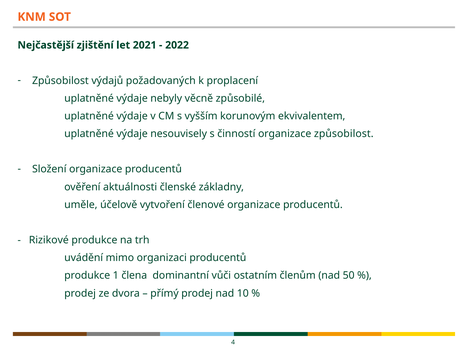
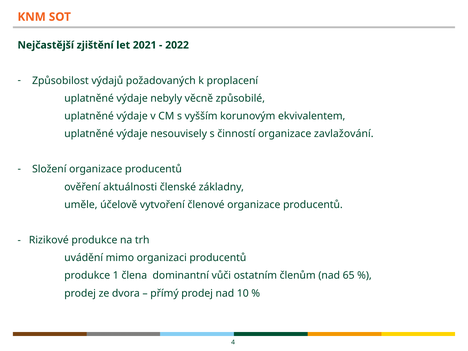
organizace způsobilost: způsobilost -> zavlažování
50: 50 -> 65
